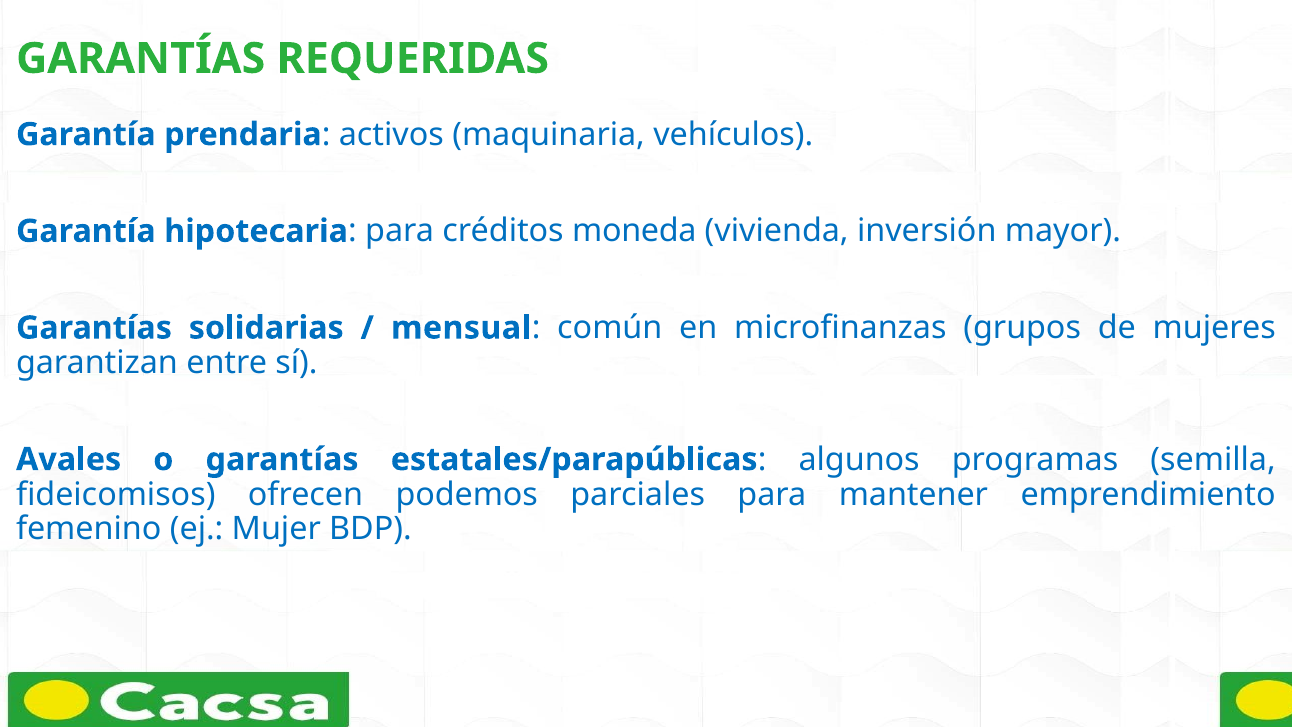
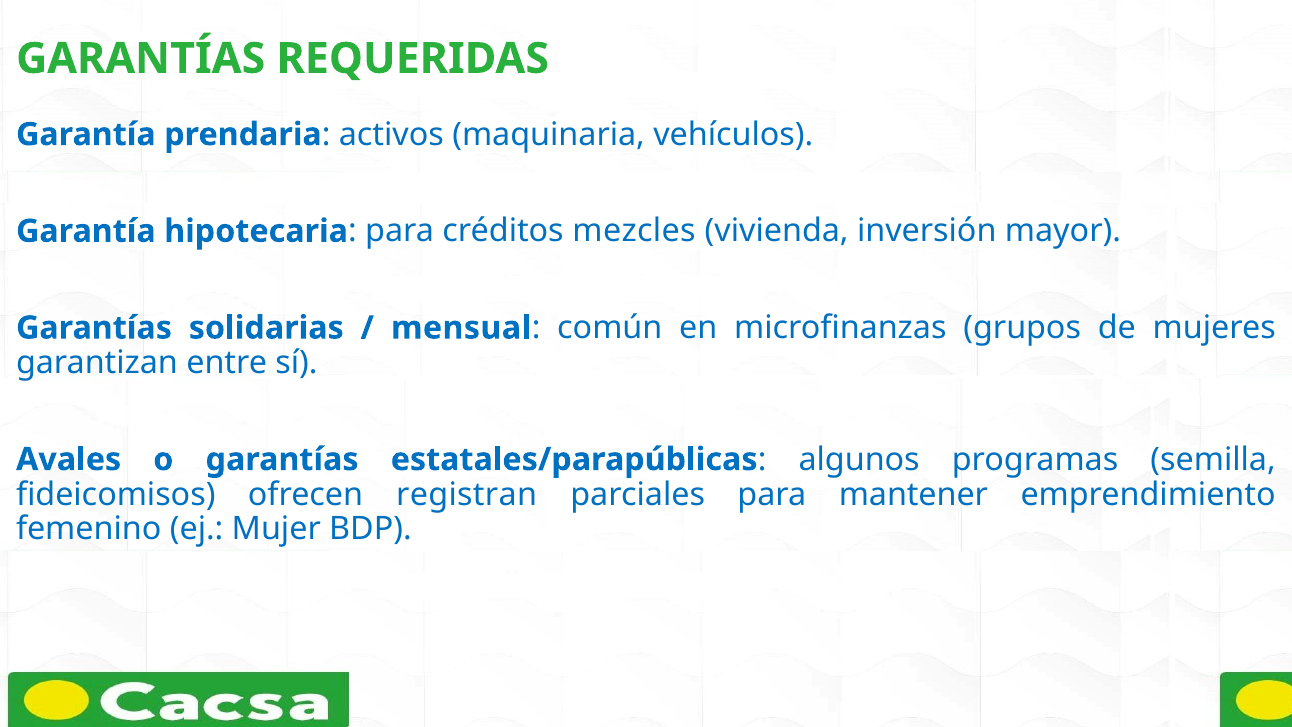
moneda: moneda -> mezcles
podemos: podemos -> registran
